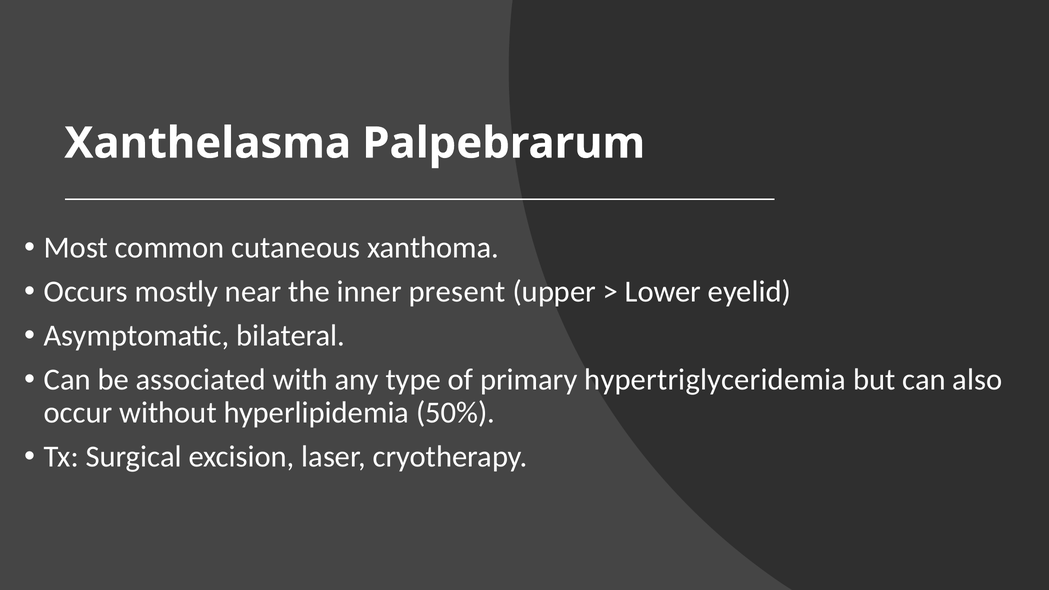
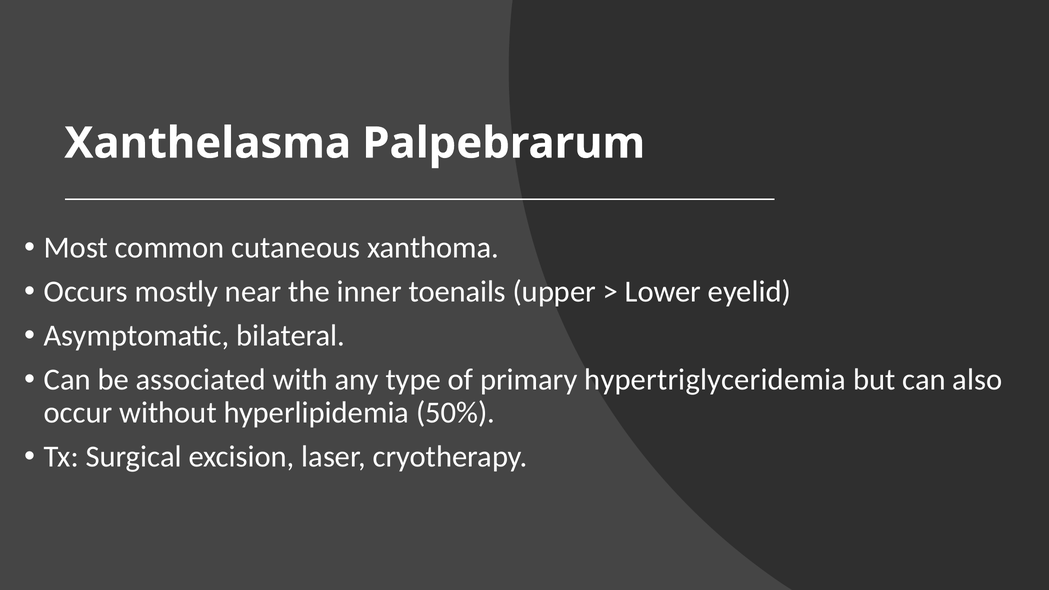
present: present -> toenails
